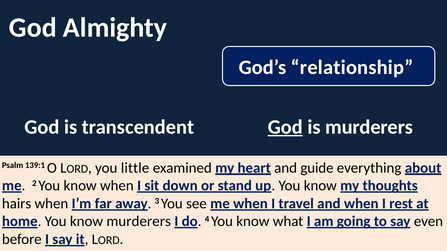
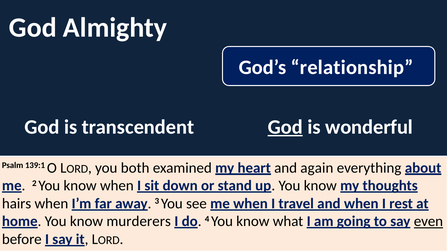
is murderers: murderers -> wonderful
little: little -> both
guide: guide -> again
even underline: none -> present
